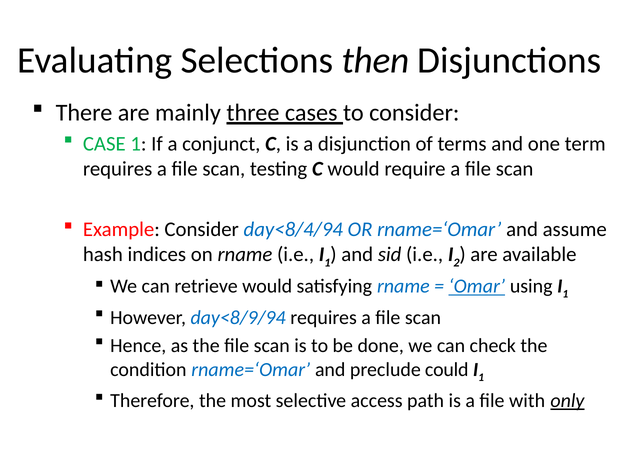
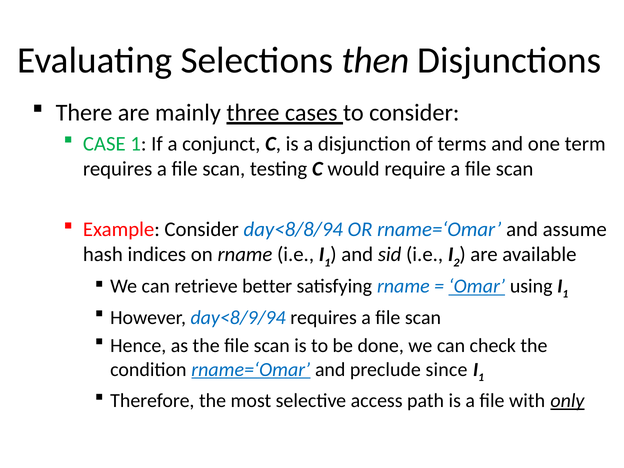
day<8/4/94: day<8/4/94 -> day<8/8/94
retrieve would: would -> better
rname=‘Omar at (251, 369) underline: none -> present
could: could -> since
